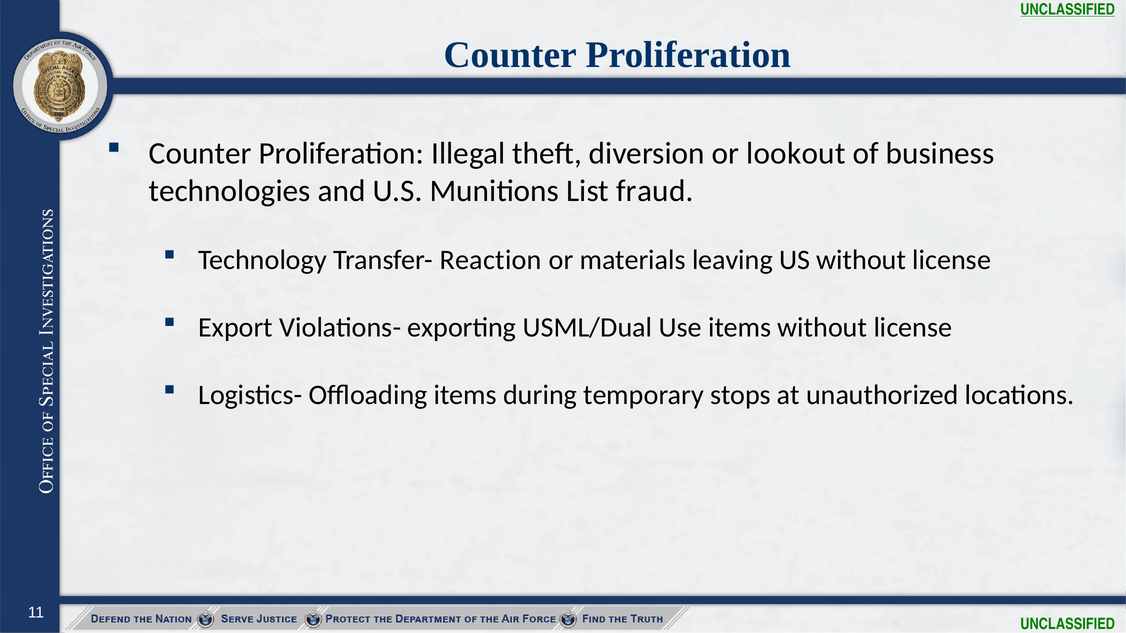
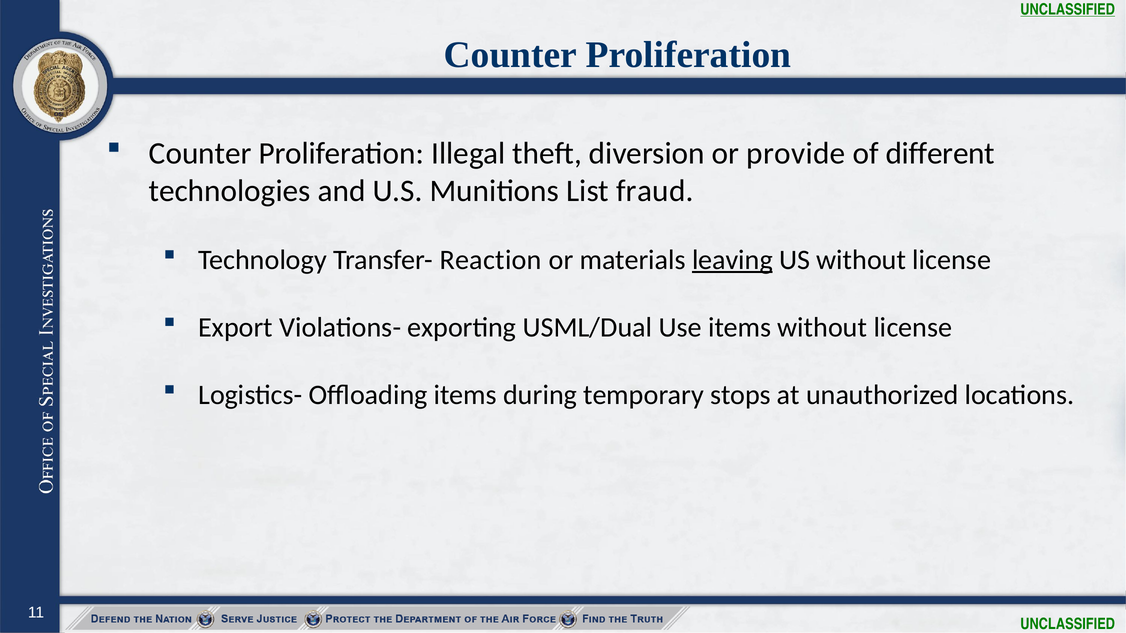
lookout: lookout -> provide
business: business -> different
leaving underline: none -> present
